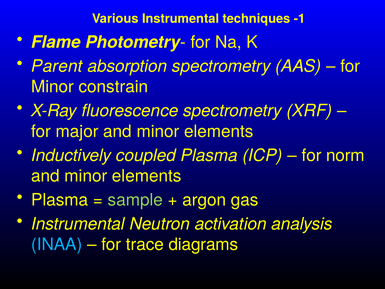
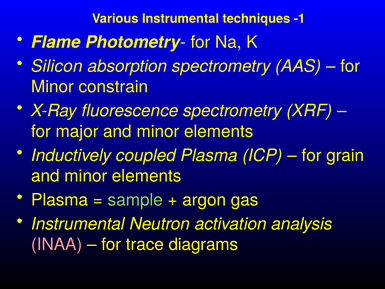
Parent: Parent -> Silicon
norm: norm -> grain
INAA colour: light blue -> pink
